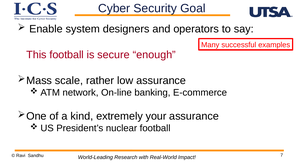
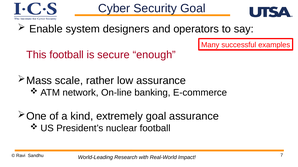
extremely your: your -> goal
